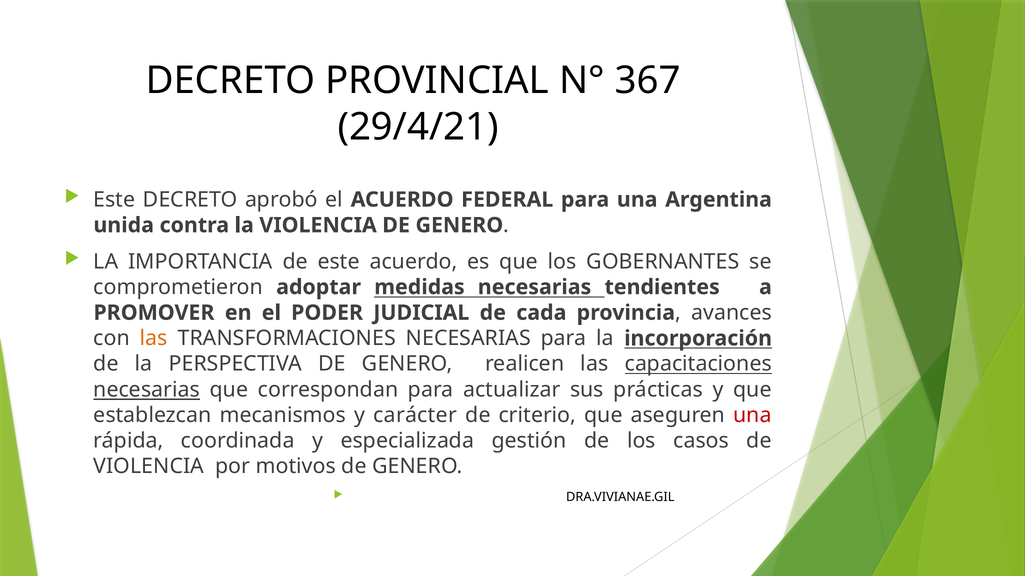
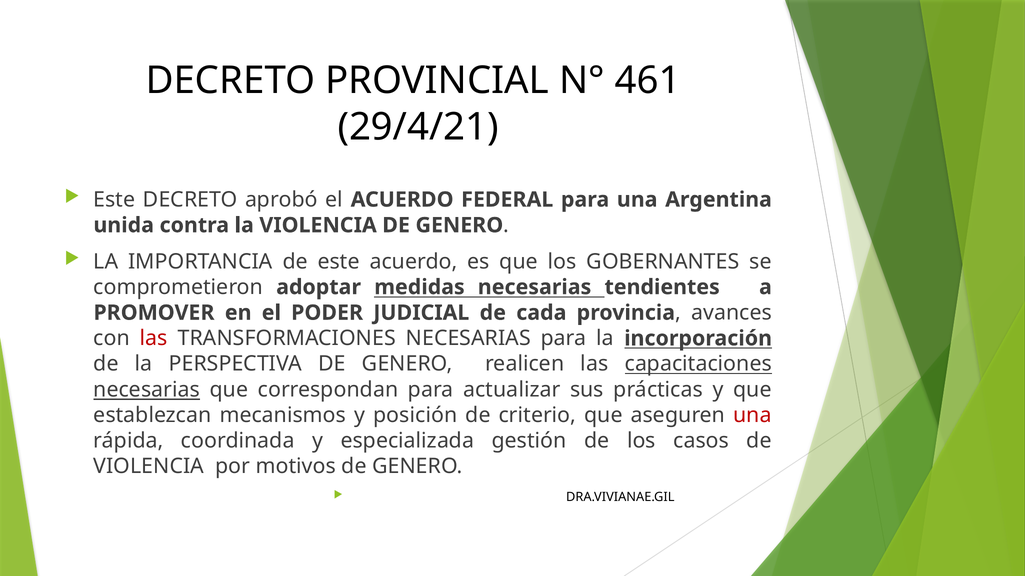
367: 367 -> 461
las at (154, 339) colour: orange -> red
carácter: carácter -> posición
